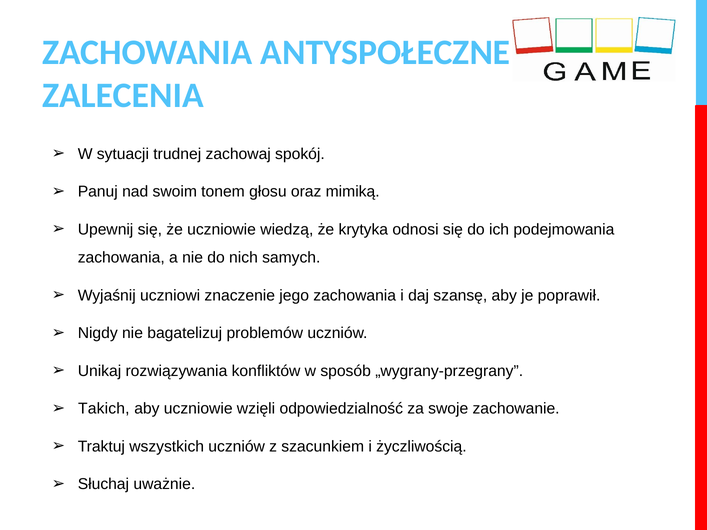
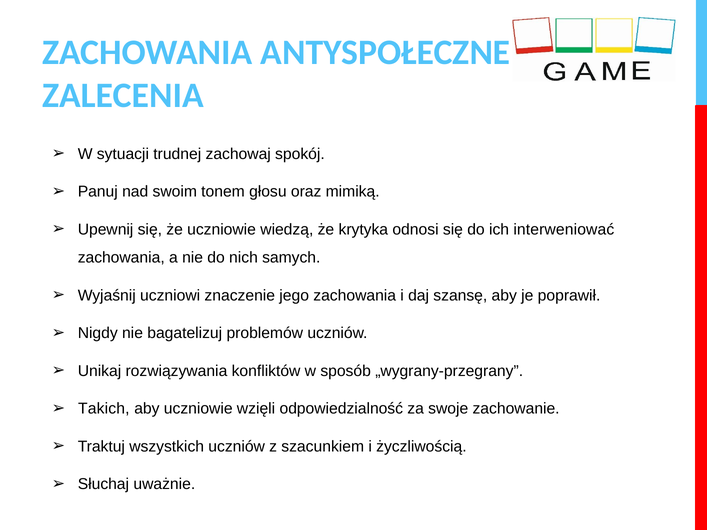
podejmowania: podejmowania -> interweniować
